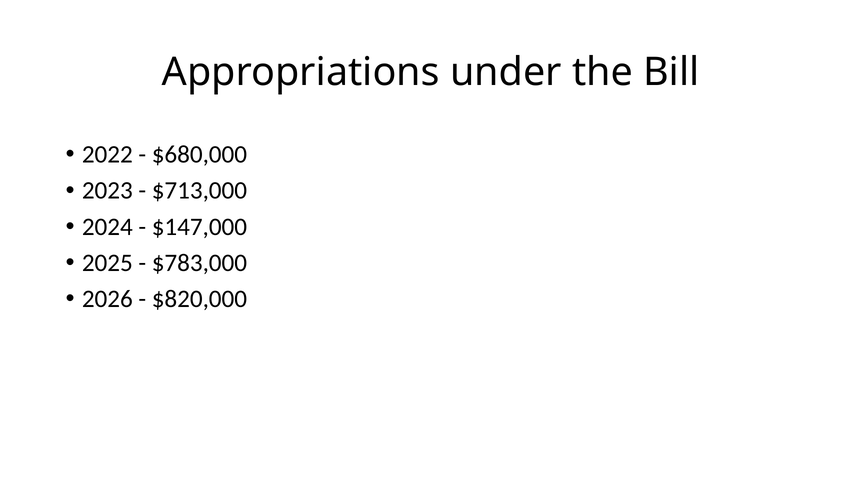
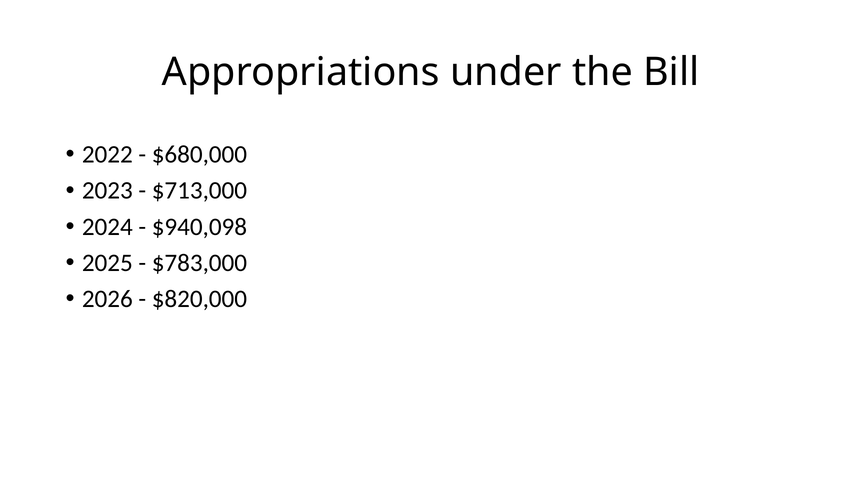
$147,000: $147,000 -> $940,098
